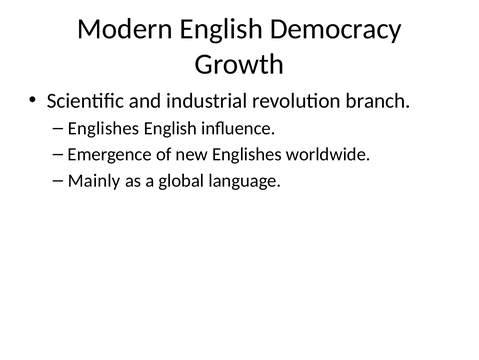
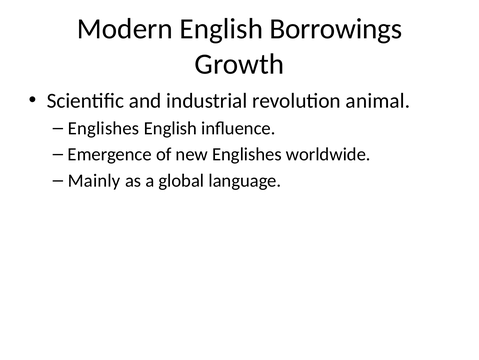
Democracy: Democracy -> Borrowings
branch: branch -> animal
